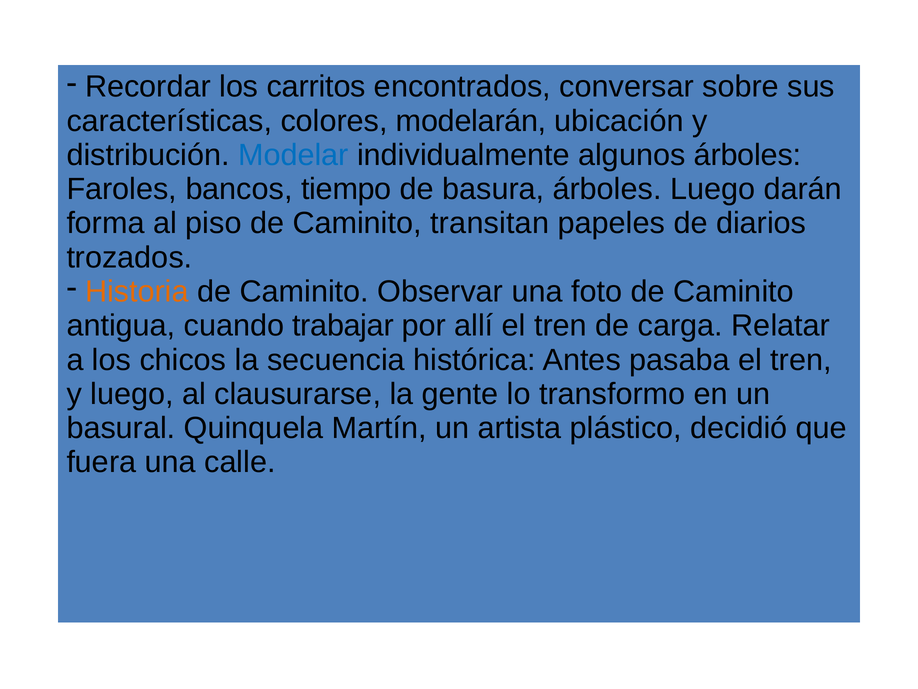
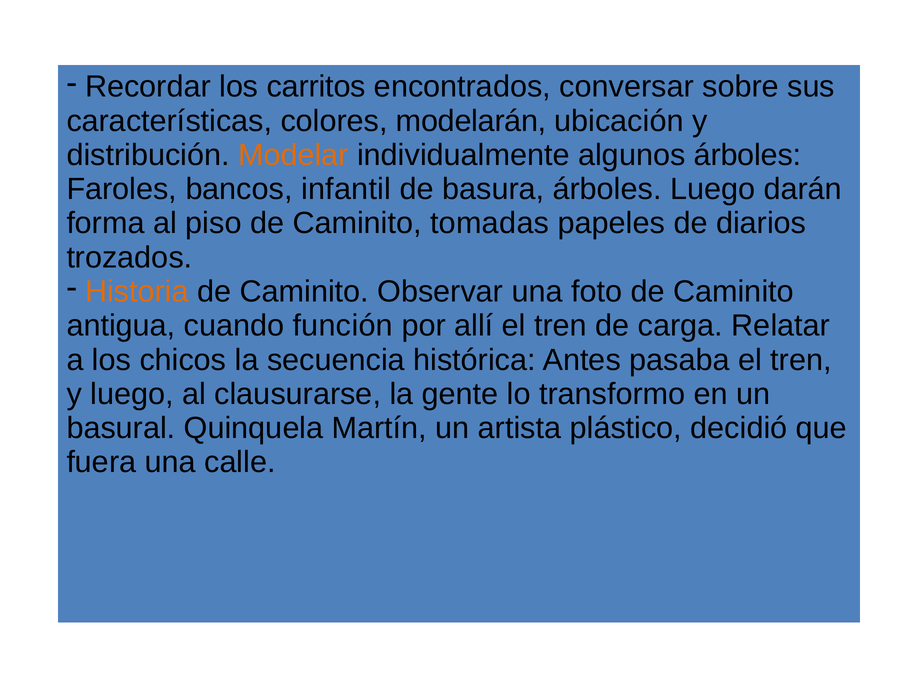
Modelar colour: blue -> orange
tiempo: tiempo -> infantil
transitan: transitan -> tomadas
trabajar: trabajar -> función
